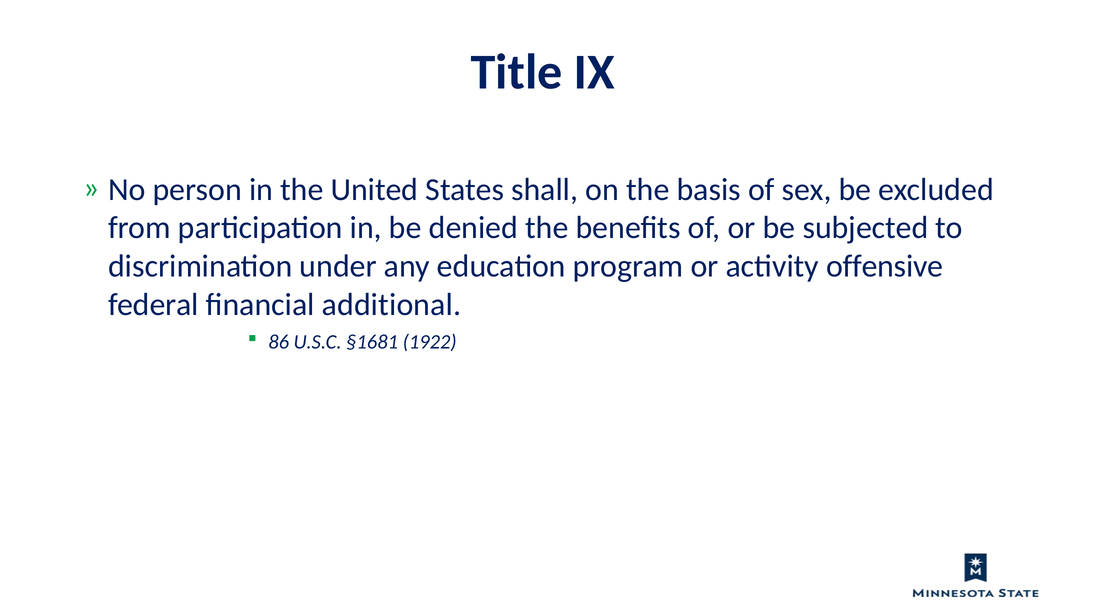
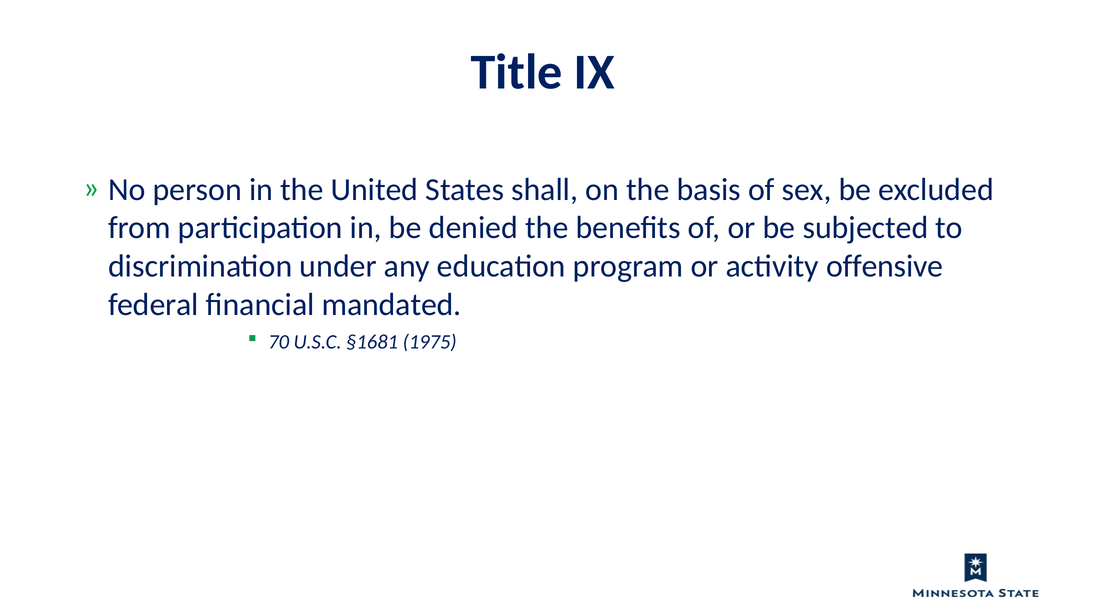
additional: additional -> mandated
86: 86 -> 70
1922: 1922 -> 1975
